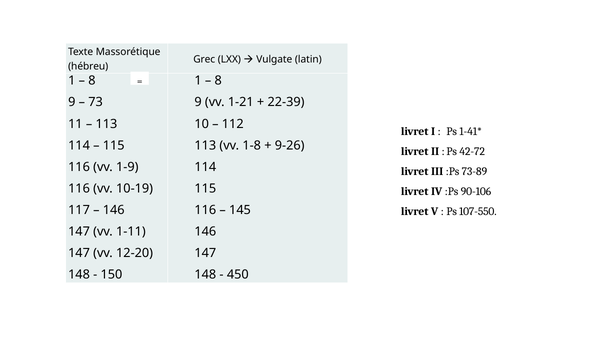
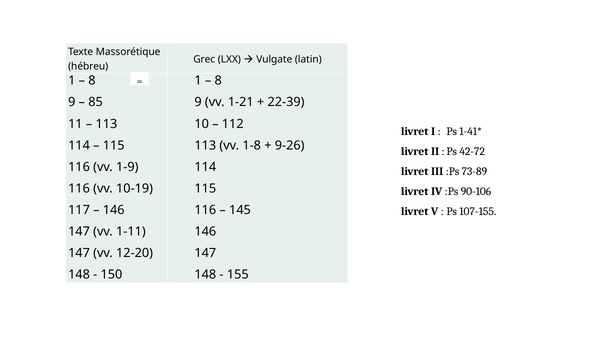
73: 73 -> 85
107-550: 107-550 -> 107-155
450: 450 -> 155
